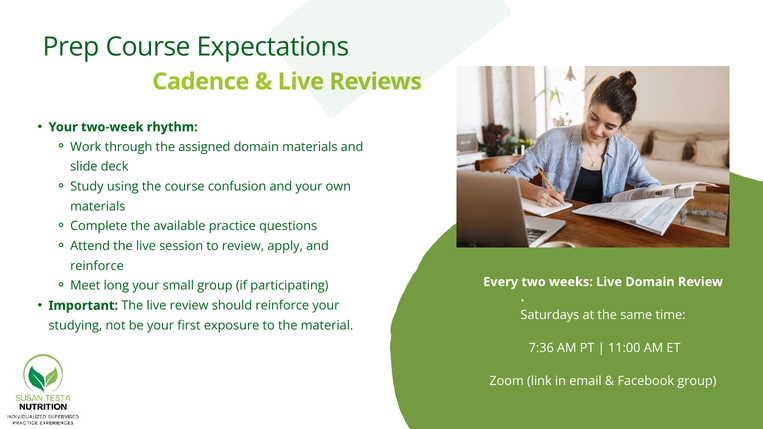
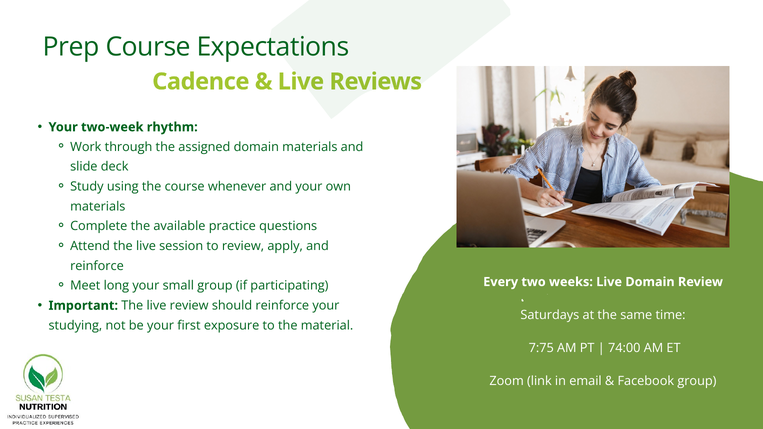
confusion: confusion -> whenever
7:36: 7:36 -> 7:75
11:00: 11:00 -> 74:00
